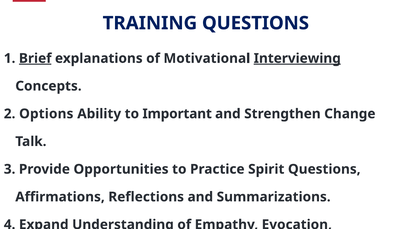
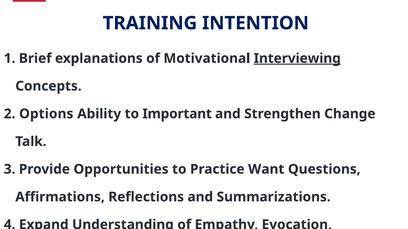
TRAINING QUESTIONS: QUESTIONS -> INTENTION
Brief underline: present -> none
Spirit: Spirit -> Want
